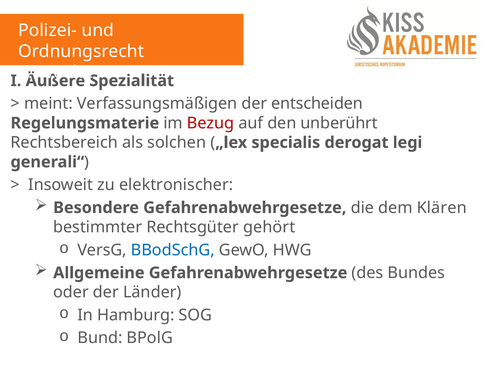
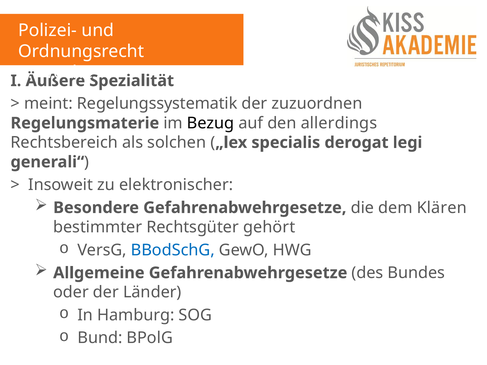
Verfassungsmäßigen: Verfassungsmäßigen -> Regelungssystematik
entscheiden: entscheiden -> zuzuordnen
Bezug colour: red -> black
unberührt: unberührt -> allerdings
